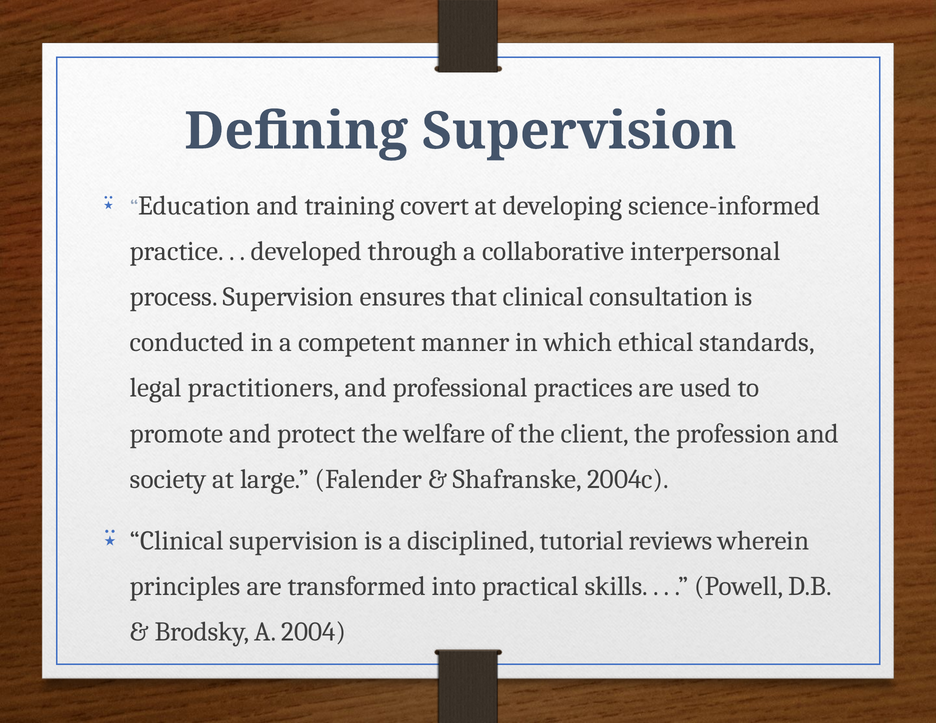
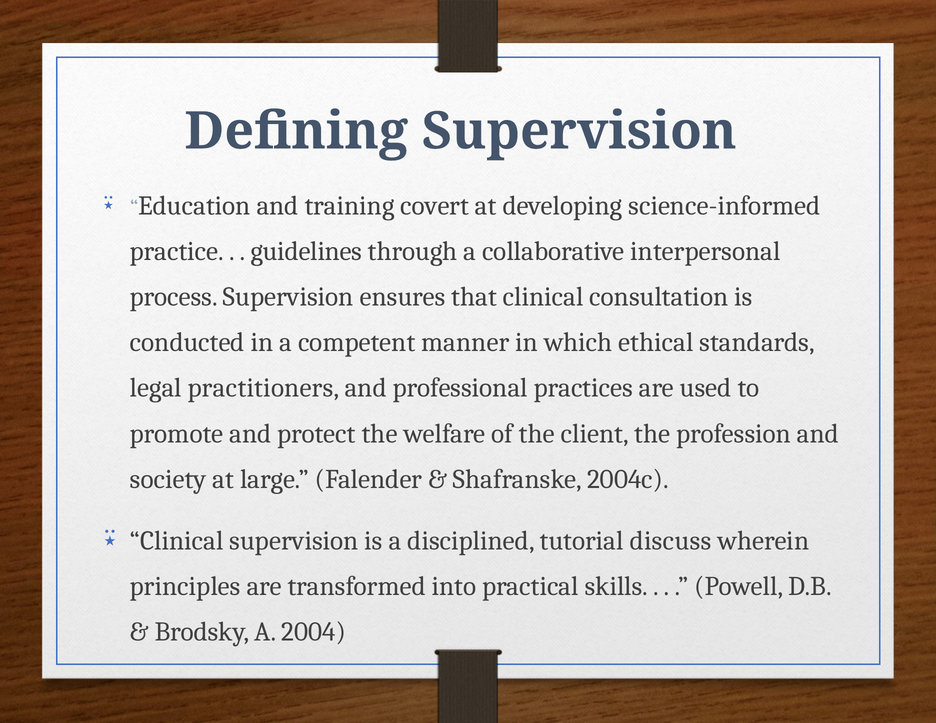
developed: developed -> guidelines
reviews: reviews -> discuss
